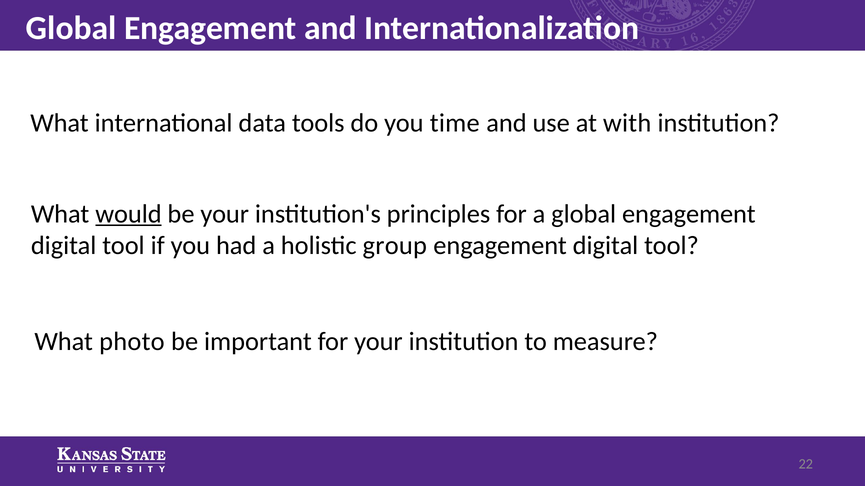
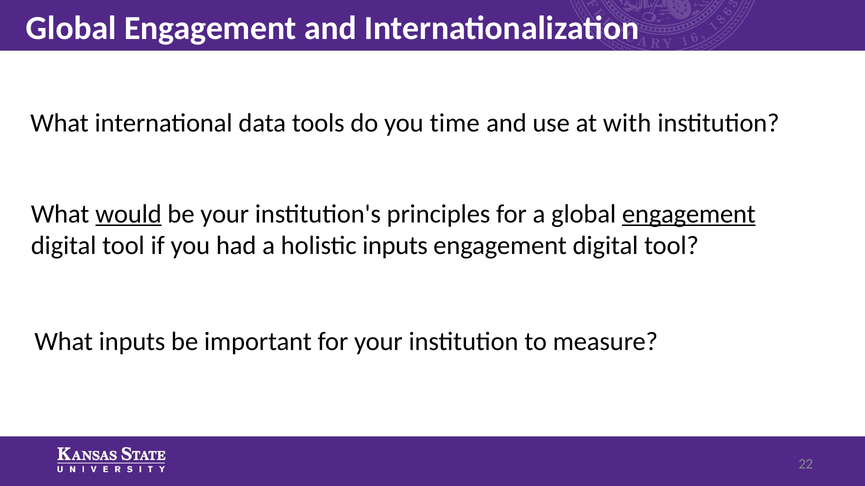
engagement at (689, 214) underline: none -> present
holistic group: group -> inputs
What photo: photo -> inputs
